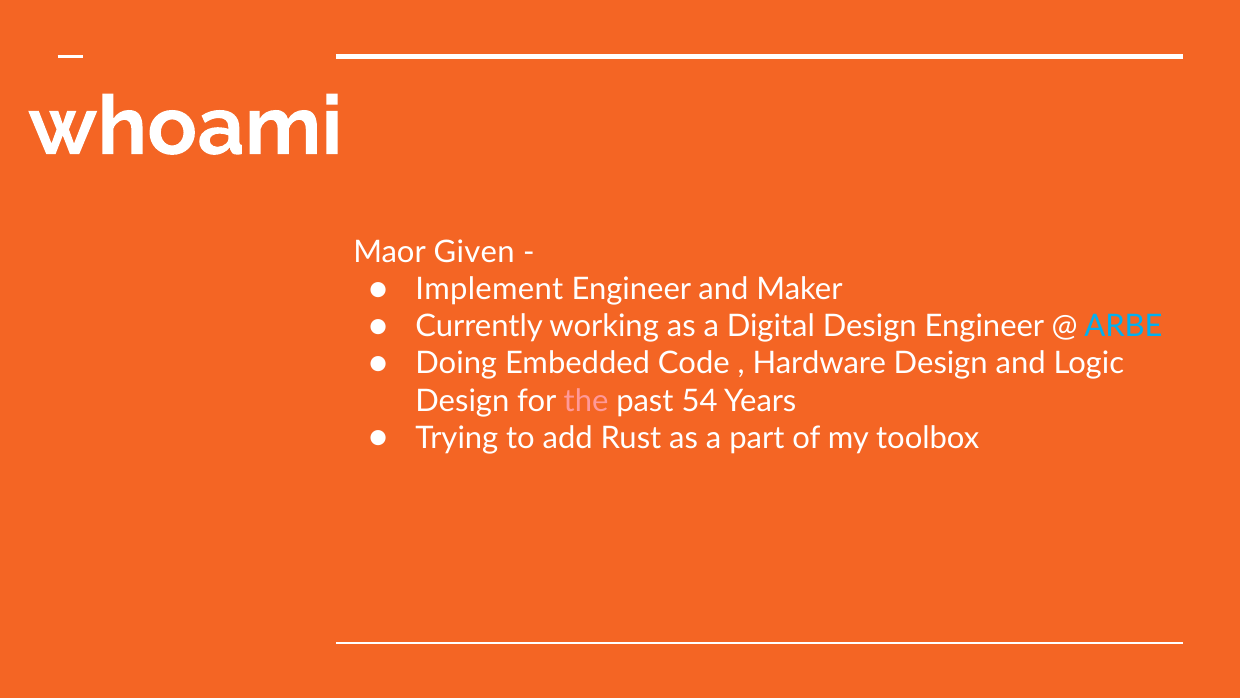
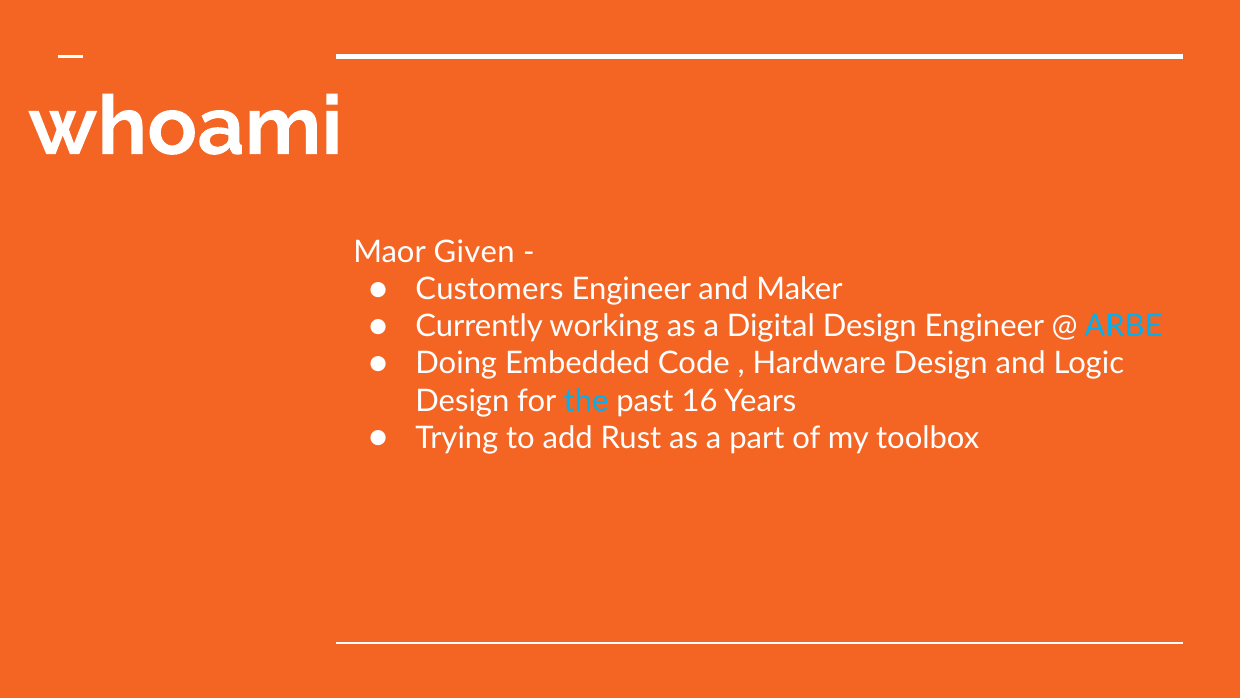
Implement: Implement -> Customers
the colour: pink -> light blue
54: 54 -> 16
